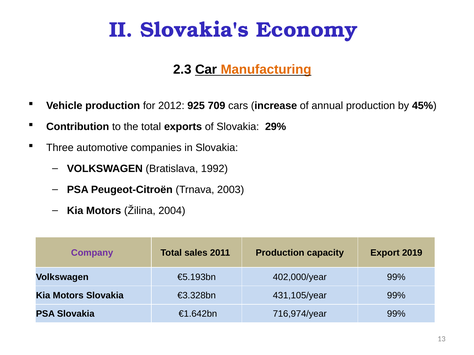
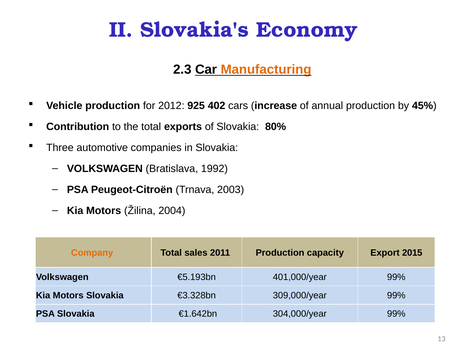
709: 709 -> 402
29%: 29% -> 80%
Company colour: purple -> orange
2019: 2019 -> 2015
402,000/year: 402,000/year -> 401,000/year
431,105/year: 431,105/year -> 309,000/year
716,974/year: 716,974/year -> 304,000/year
